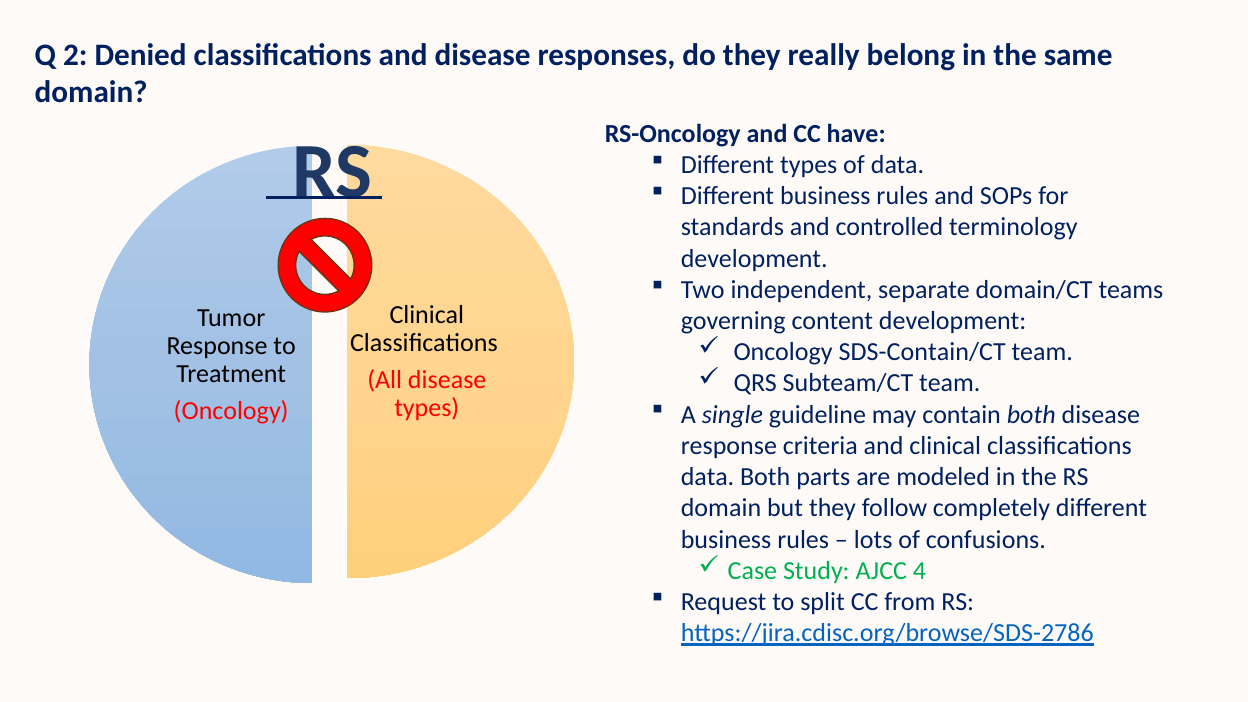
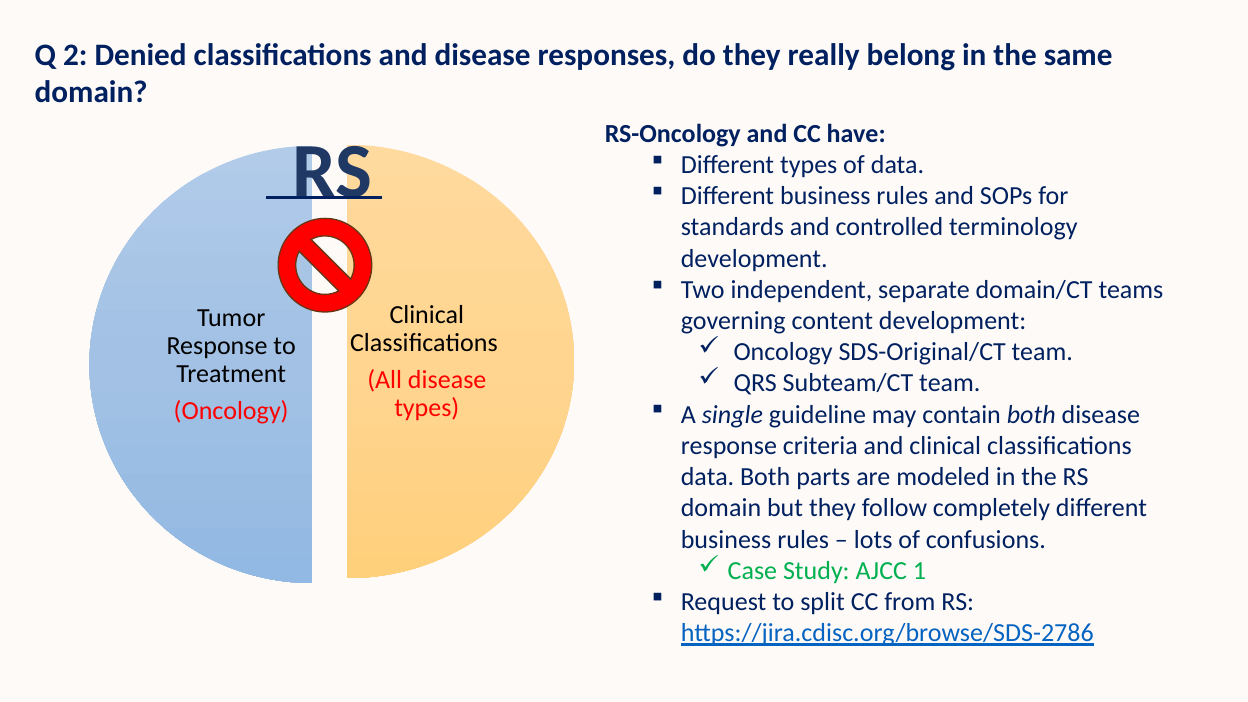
SDS-Contain/CT: SDS-Contain/CT -> SDS-Original/CT
4: 4 -> 1
